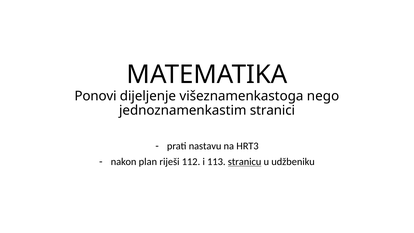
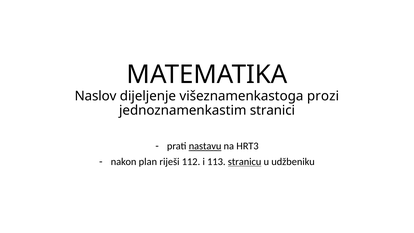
Ponovi: Ponovi -> Naslov
nego: nego -> prozi
nastavu underline: none -> present
